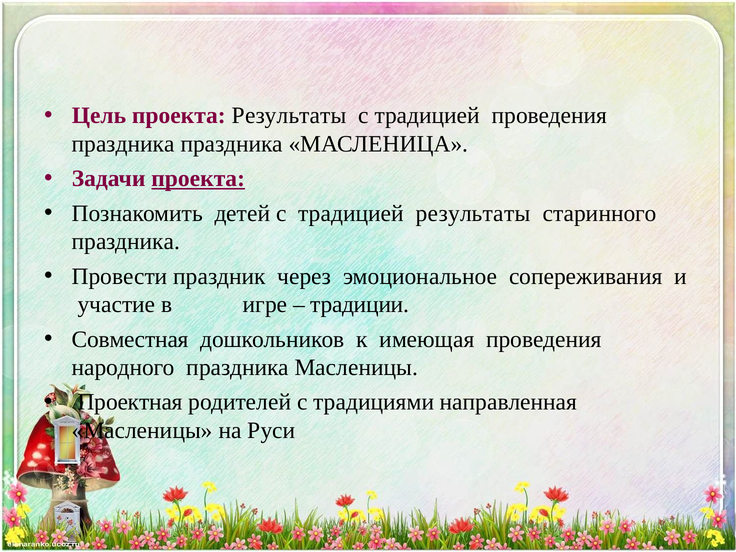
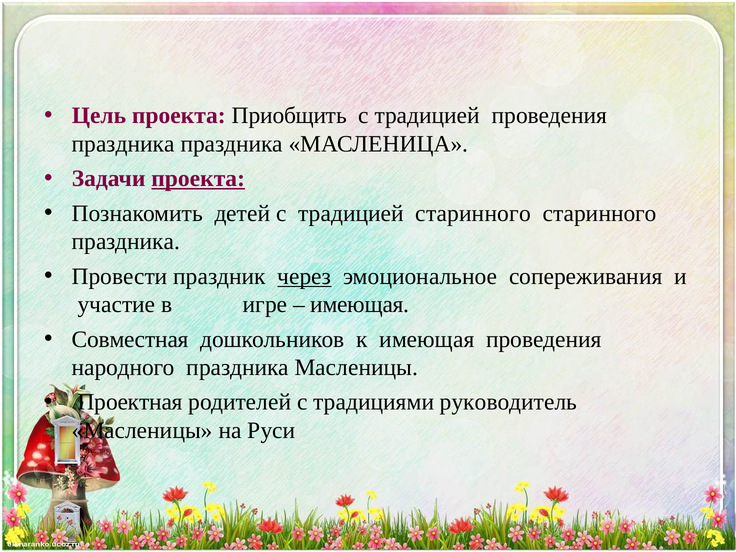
проекта Результаты: Результаты -> Приобщить
традицией результаты: результаты -> старинного
через underline: none -> present
традиции at (360, 305): традиции -> имеющая
направленная: направленная -> руководитель
